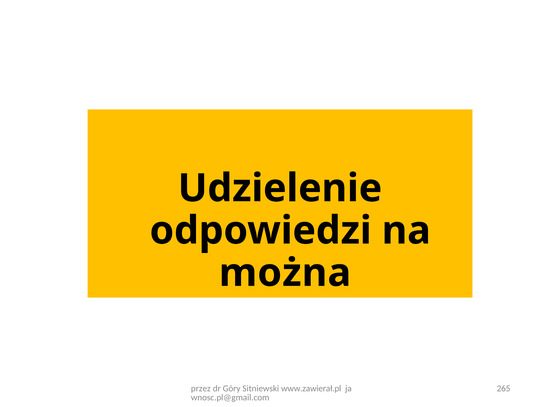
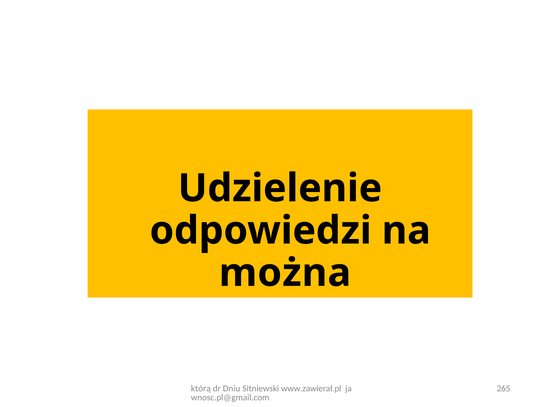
przez: przez -> którą
Góry: Góry -> Dniu
